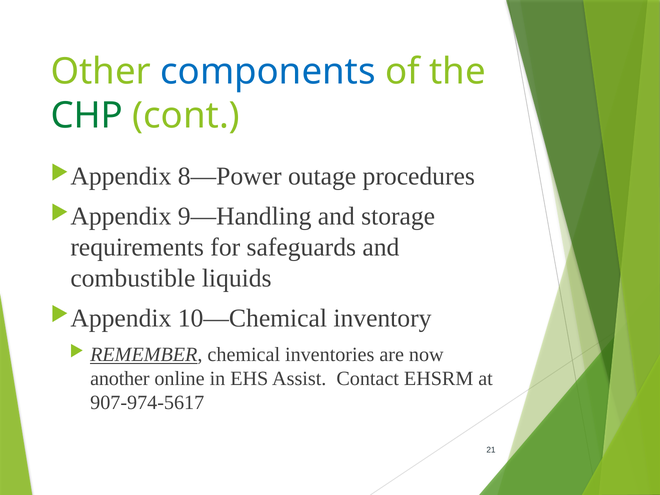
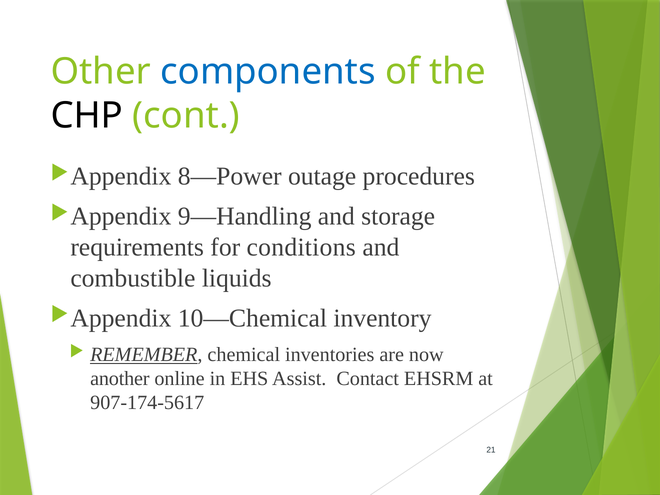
CHP colour: green -> black
safeguards: safeguards -> conditions
907-974-5617: 907-974-5617 -> 907-174-5617
